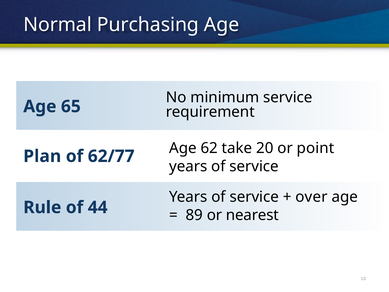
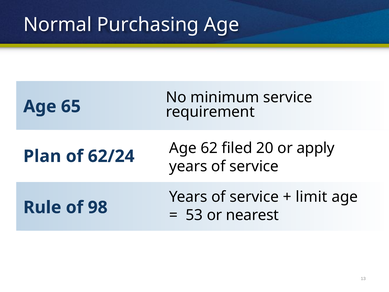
take: take -> filed
point: point -> apply
62/77: 62/77 -> 62/24
over: over -> limit
44: 44 -> 98
89: 89 -> 53
